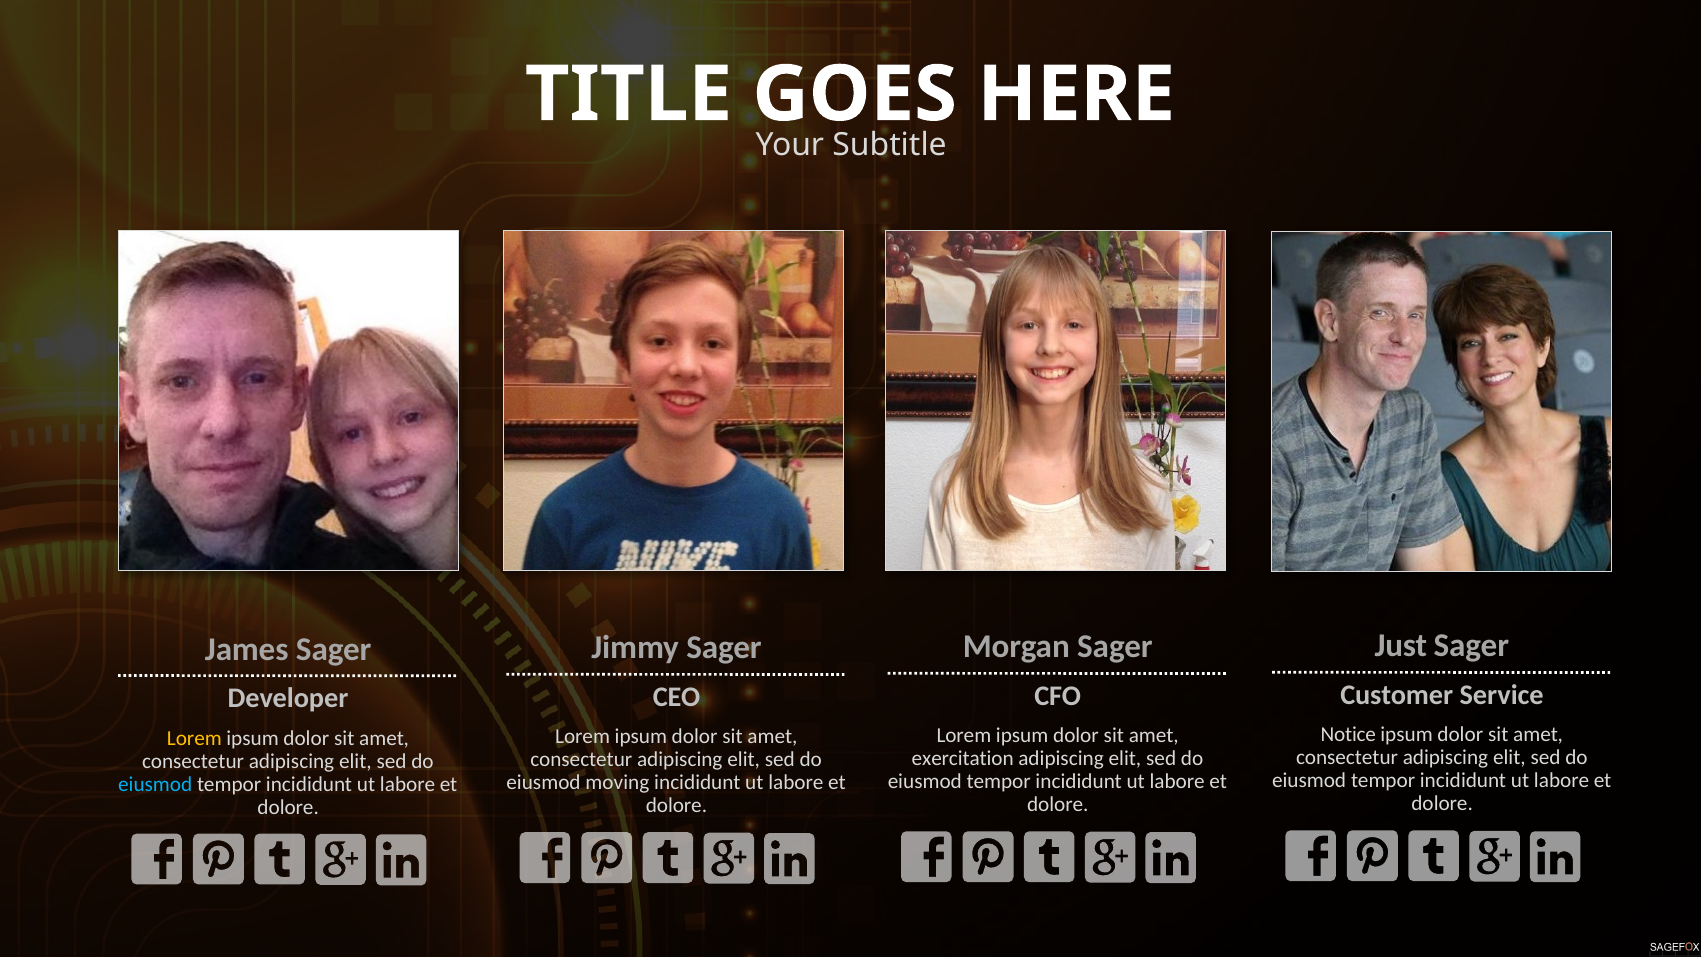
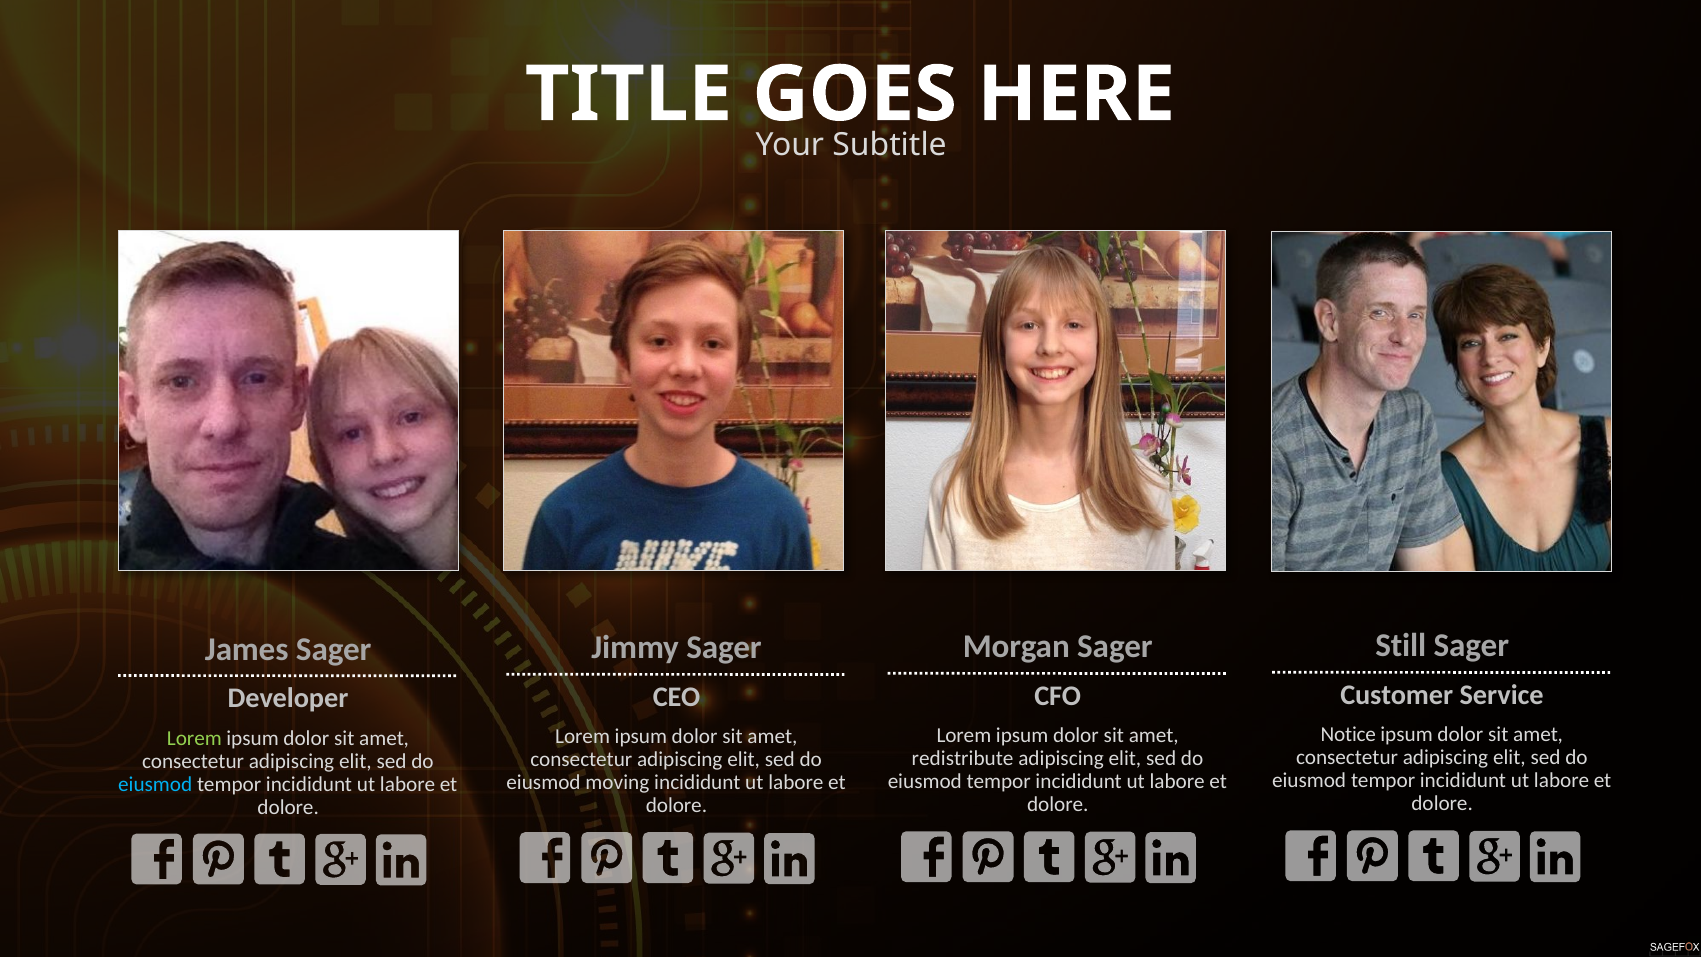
Just: Just -> Still
Lorem at (194, 738) colour: yellow -> light green
exercitation: exercitation -> redistribute
